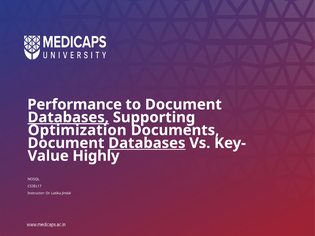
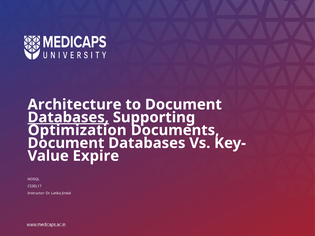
Performance: Performance -> Architecture
Databases at (147, 143) underline: present -> none
Highly: Highly -> Expire
